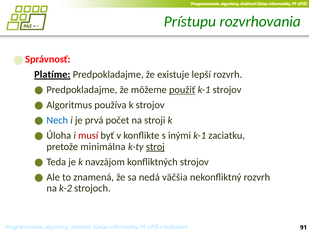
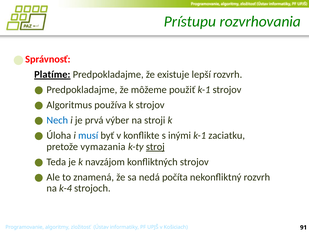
použiť underline: present -> none
počet: počet -> výber
musí colour: red -> blue
minimálna: minimálna -> vymazania
väčšia: väčšia -> počíta
k-2: k-2 -> k-4
